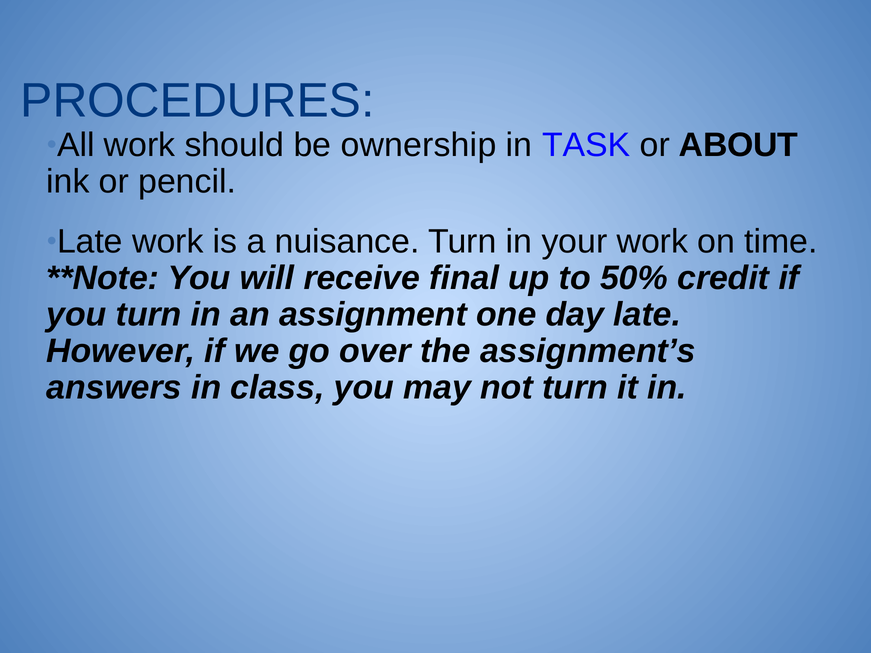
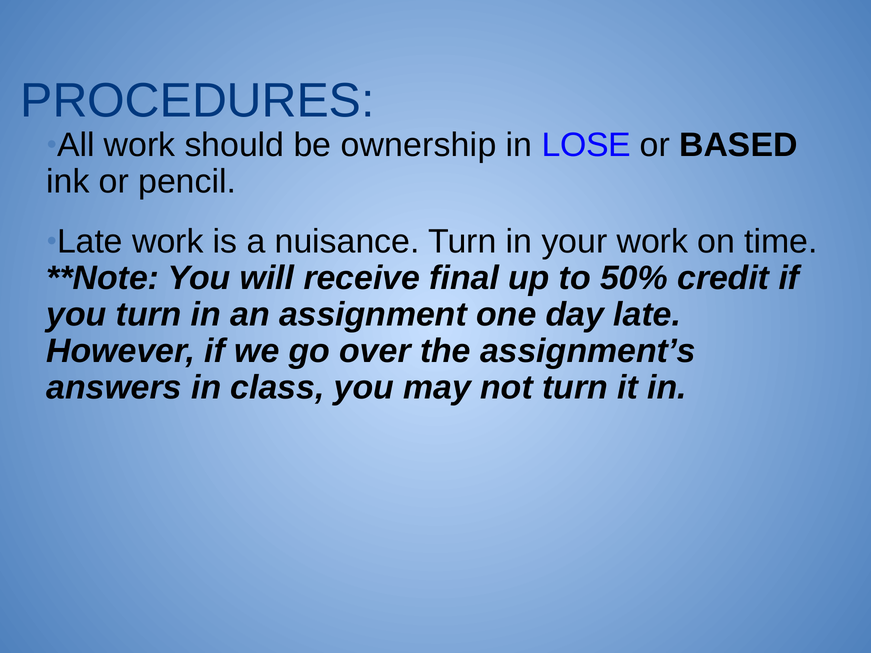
TASK: TASK -> LOSE
ABOUT: ABOUT -> BASED
